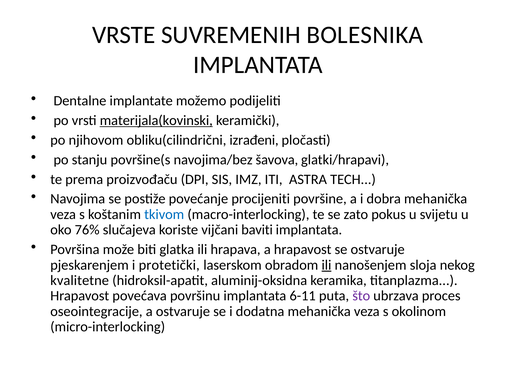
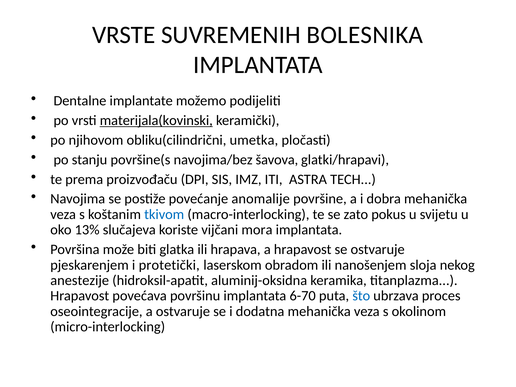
izrađeni: izrađeni -> umetka
procijeniti: procijeniti -> anomalije
76%: 76% -> 13%
baviti: baviti -> mora
ili at (326, 265) underline: present -> none
kvalitetne: kvalitetne -> anestezije
6-11: 6-11 -> 6-70
što colour: purple -> blue
